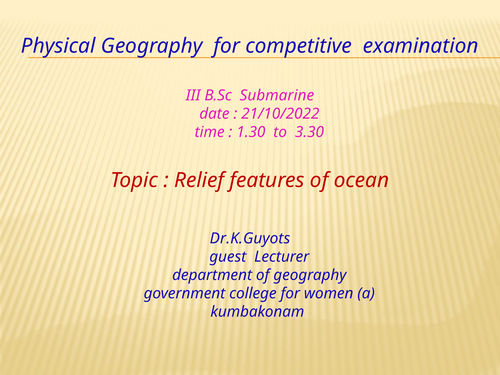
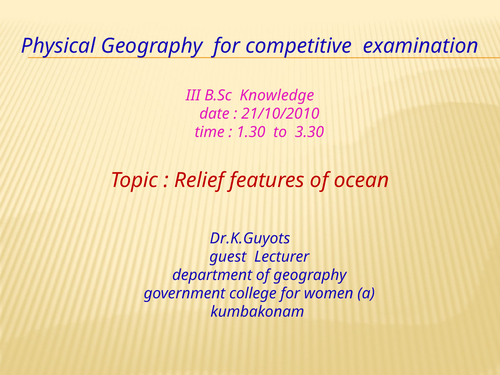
Submarine: Submarine -> Knowledge
21/10/2022: 21/10/2022 -> 21/10/2010
